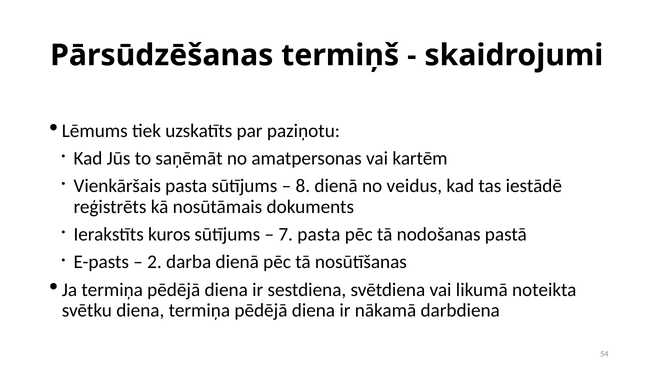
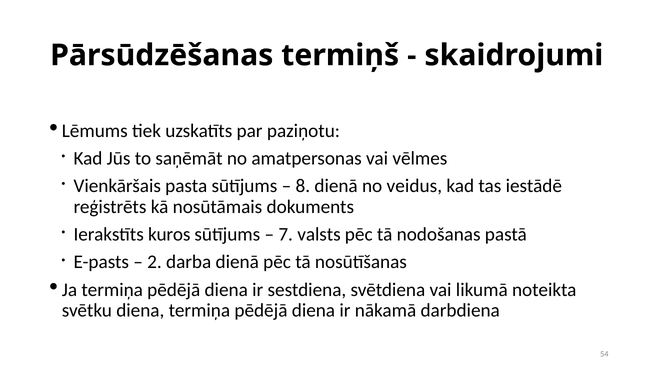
kartēm: kartēm -> vēlmes
7 pasta: pasta -> valsts
